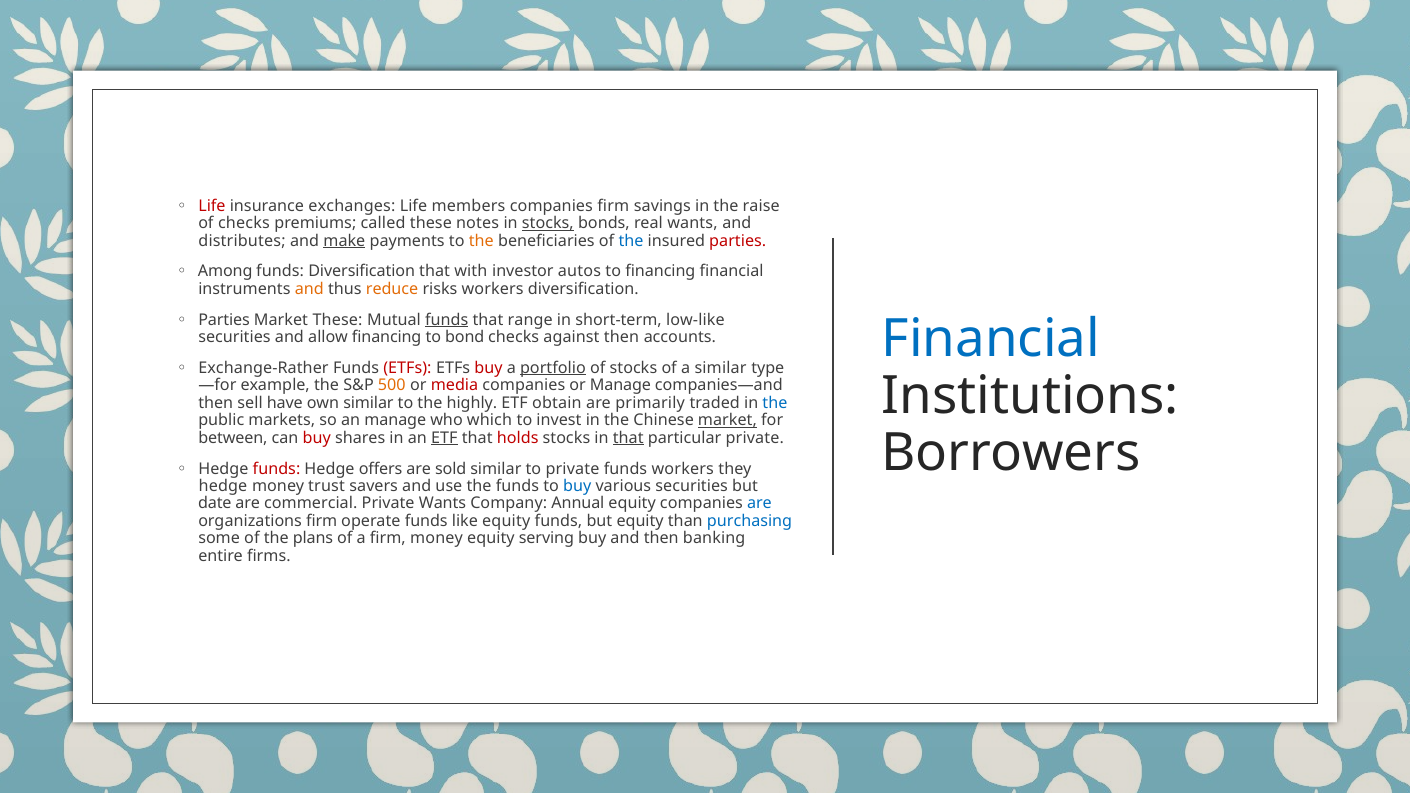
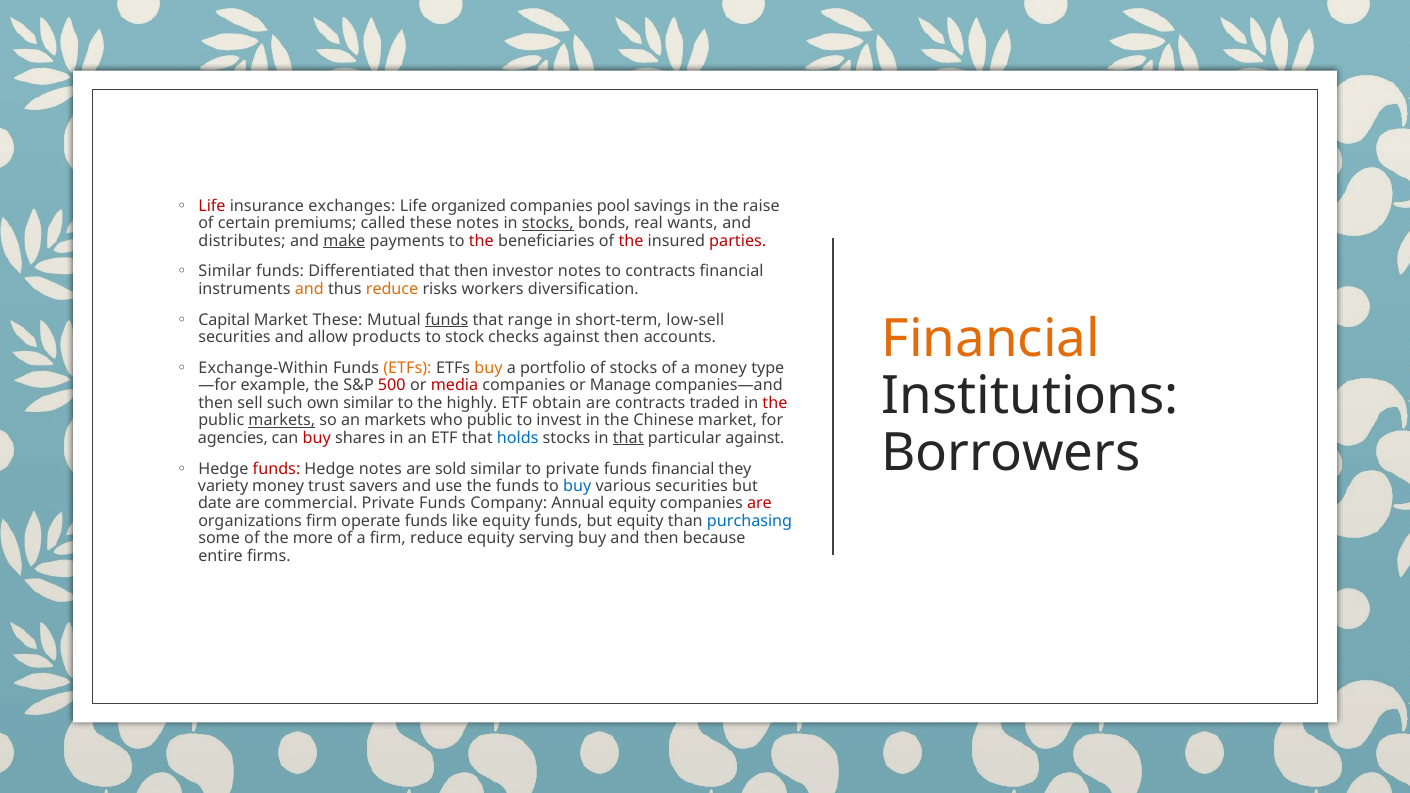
members: members -> organized
companies firm: firm -> pool
of checks: checks -> certain
the at (481, 241) colour: orange -> red
the at (631, 241) colour: blue -> red
Among at (225, 272): Among -> Similar
funds Diversification: Diversification -> Differentiated
that with: with -> then
investor autos: autos -> notes
to financing: financing -> contracts
Parties at (224, 320): Parties -> Capital
low-like: low-like -> low-sell
Financial at (991, 339) colour: blue -> orange
allow financing: financing -> products
bond: bond -> stock
Exchange-Rather: Exchange-Rather -> Exchange-Within
ETFs at (407, 368) colour: red -> orange
buy at (488, 368) colour: red -> orange
portfolio underline: present -> none
a similar: similar -> money
500 colour: orange -> red
have: have -> such
are primarily: primarily -> contracts
the at (775, 403) colour: blue -> red
markets at (282, 421) underline: none -> present
an manage: manage -> markets
who which: which -> public
market at (727, 421) underline: present -> none
between: between -> agencies
ETF at (444, 438) underline: present -> none
holds colour: red -> blue
particular private: private -> against
Hedge offers: offers -> notes
funds workers: workers -> financial
hedge at (223, 486): hedge -> variety
Wants at (442, 504): Wants -> Funds
are at (759, 504) colour: blue -> red
plans: plans -> more
firm money: money -> reduce
banking: banking -> because
